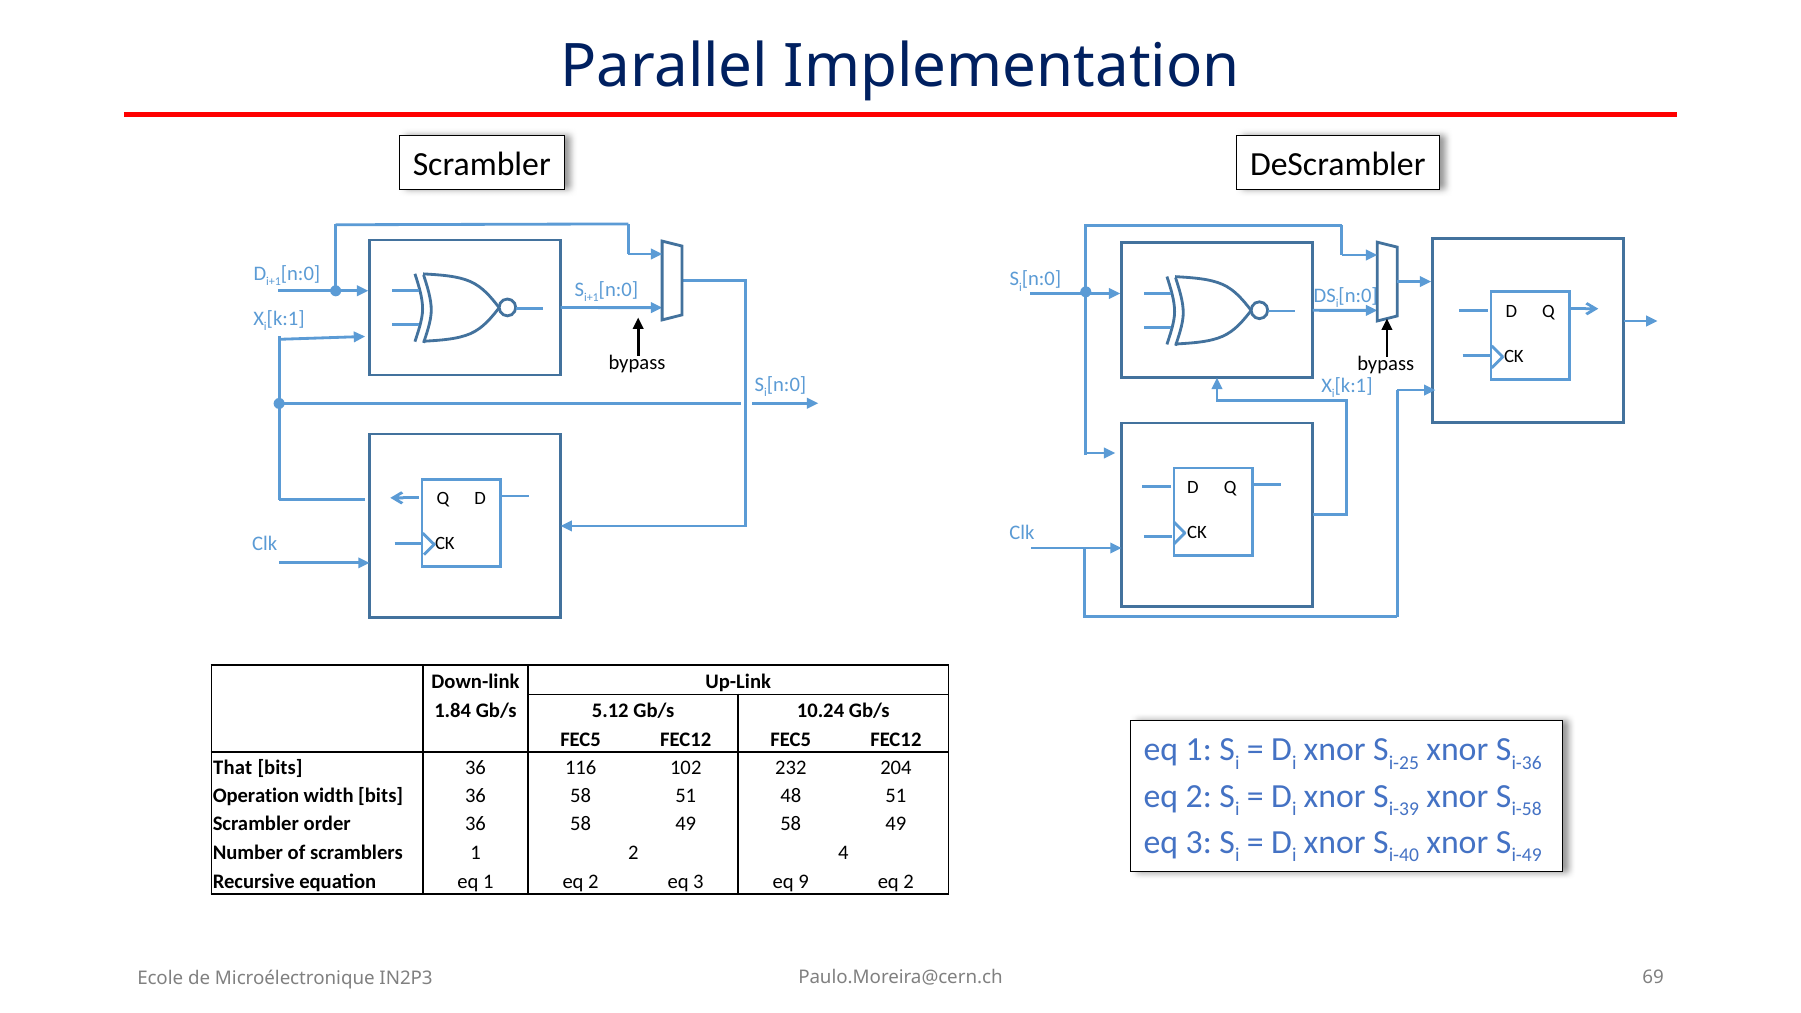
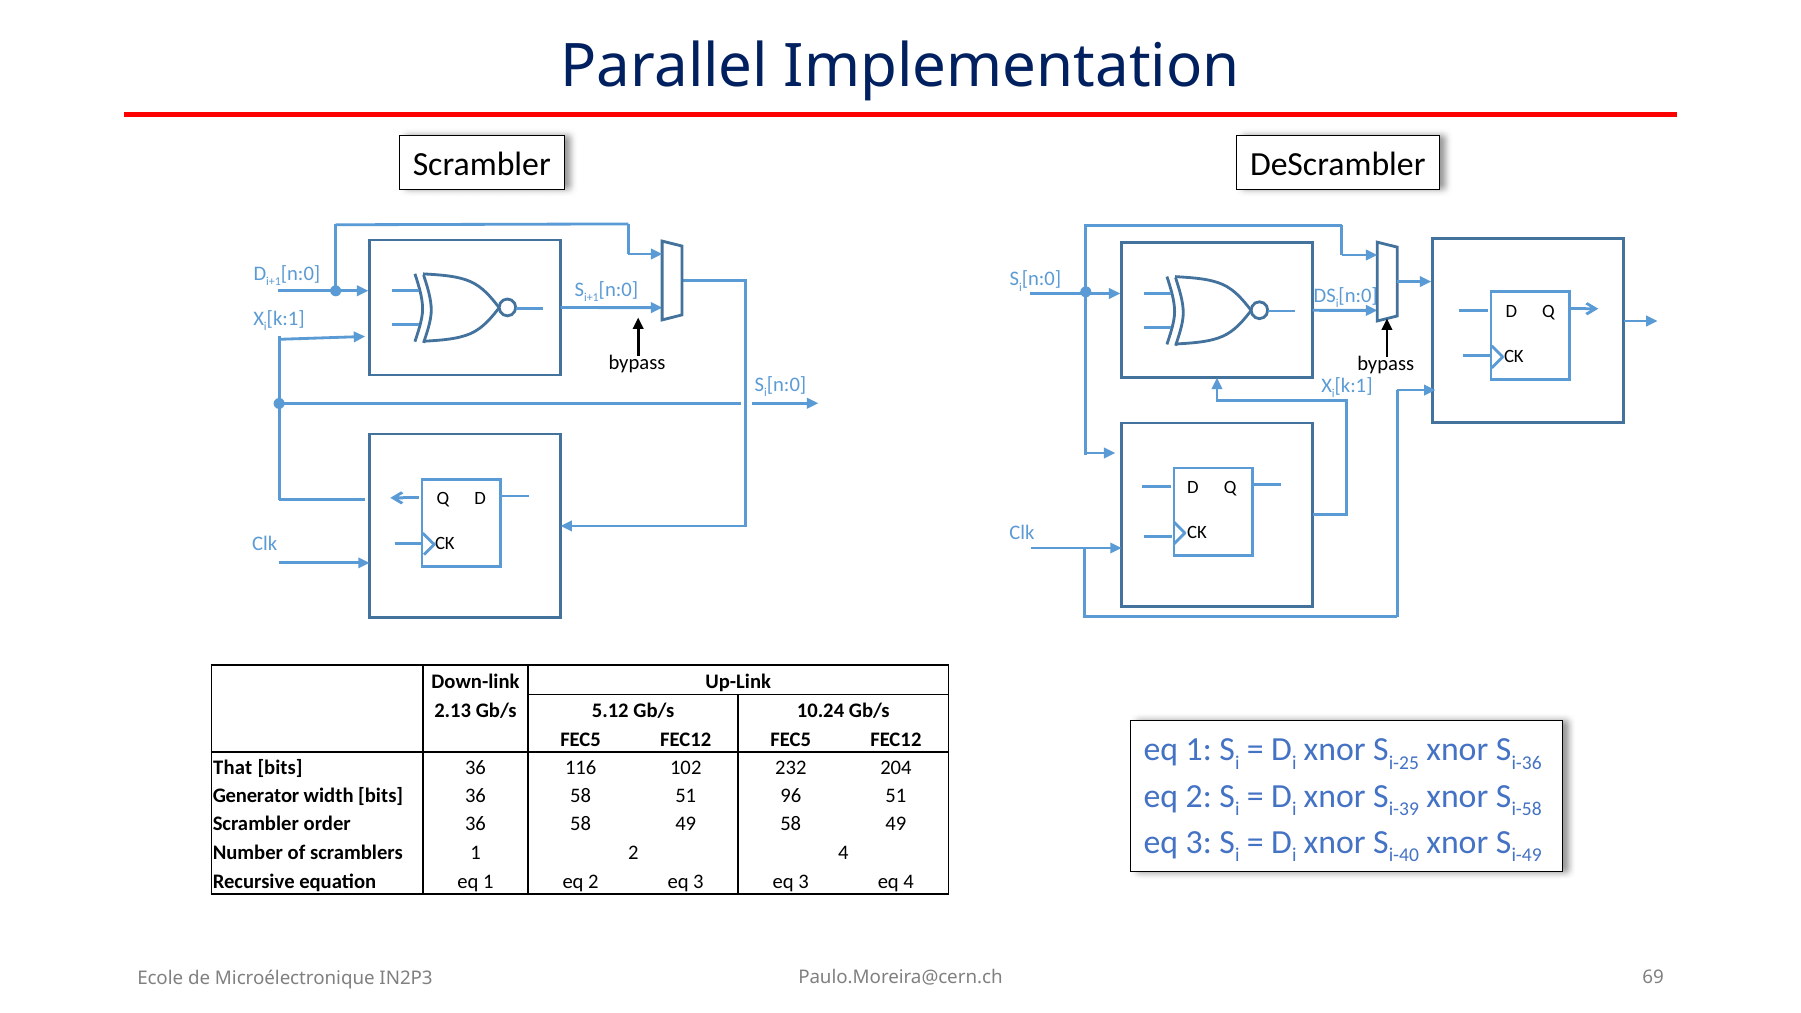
1.84: 1.84 -> 2.13
Operation: Operation -> Generator
48: 48 -> 96
3 eq 9: 9 -> 3
2 at (909, 882): 2 -> 4
